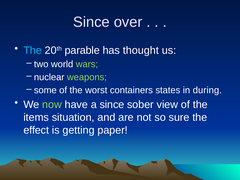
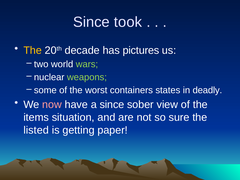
over: over -> took
The at (33, 50) colour: light blue -> yellow
parable: parable -> decade
thought: thought -> pictures
during: during -> deadly
now colour: light green -> pink
effect: effect -> listed
